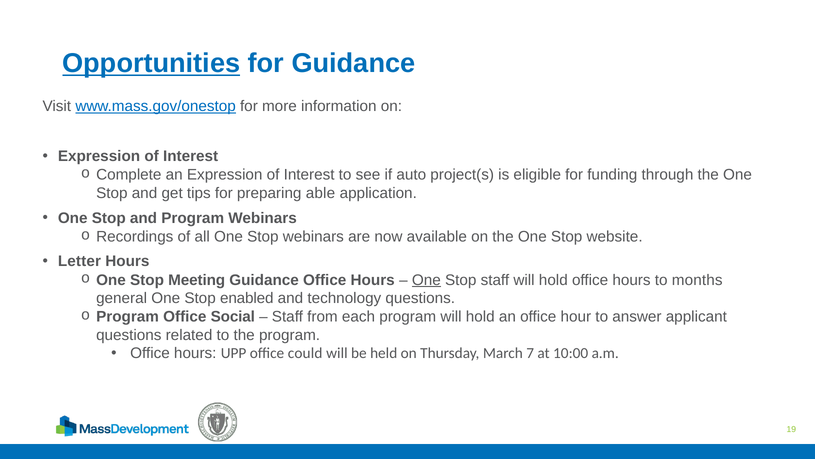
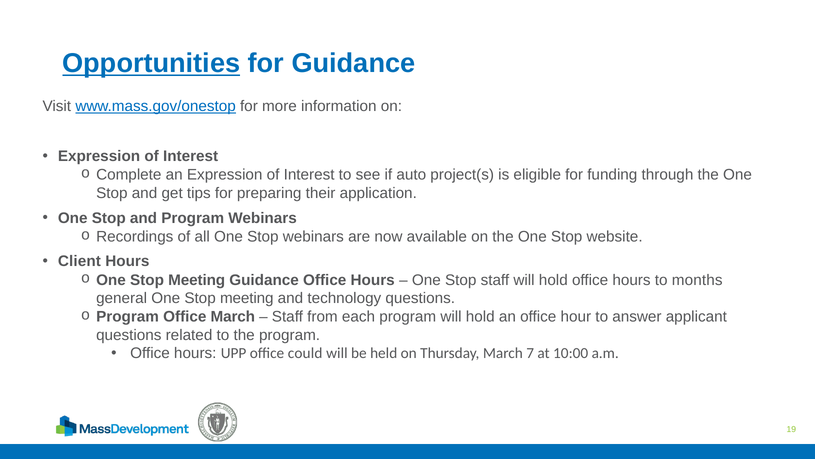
able: able -> their
Letter: Letter -> Client
One at (426, 280) underline: present -> none
general One Stop enabled: enabled -> meeting
Office Social: Social -> March
